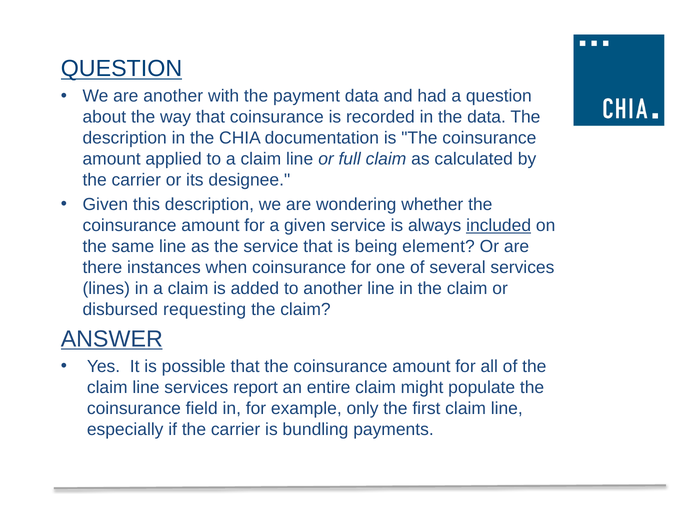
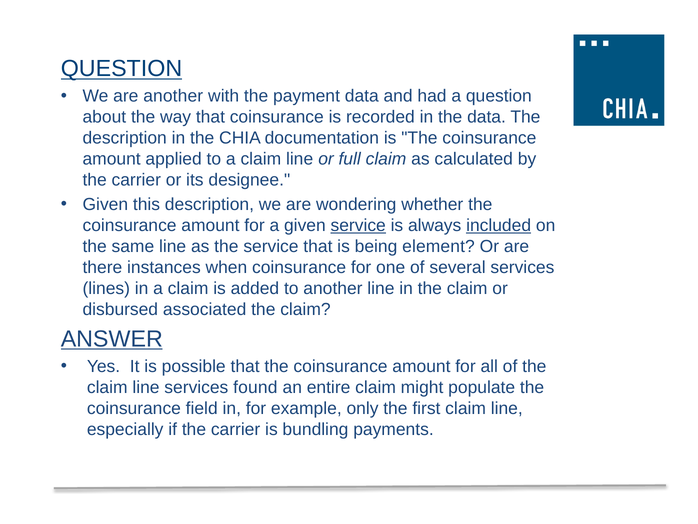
service at (358, 225) underline: none -> present
requesting: requesting -> associated
report: report -> found
